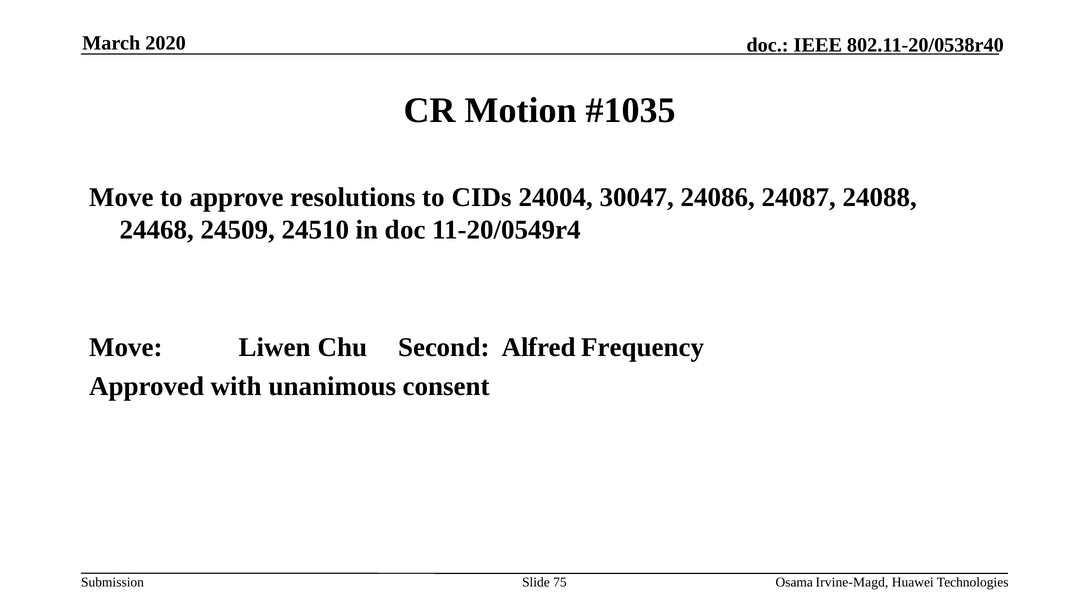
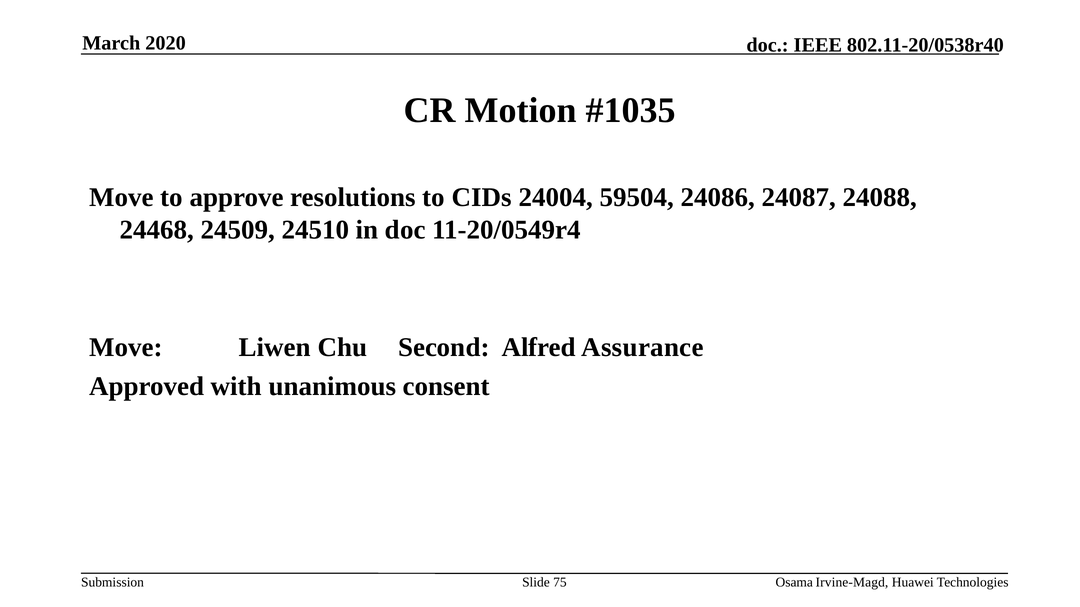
30047: 30047 -> 59504
Frequency: Frequency -> Assurance
